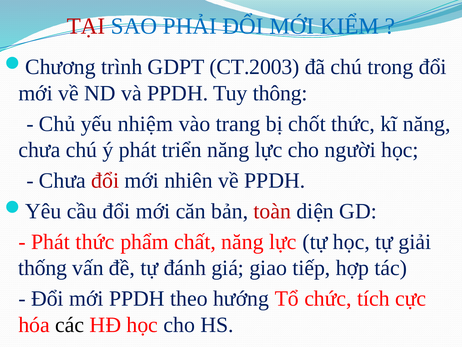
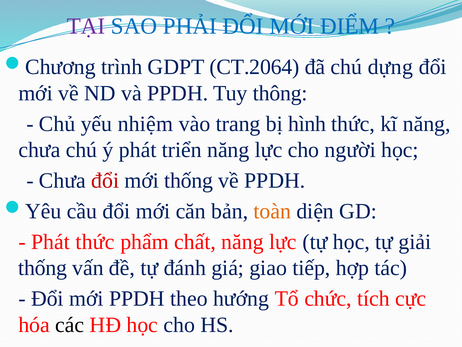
TẠI colour: red -> purple
KIỂM: KIỂM -> ĐIỂM
CT.2003: CT.2003 -> CT.2064
trong: trong -> dựng
chốt: chốt -> hình
mới nhiên: nhiên -> thống
toàn colour: red -> orange
